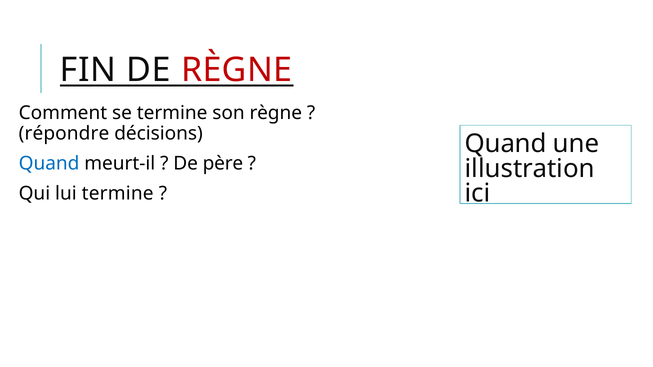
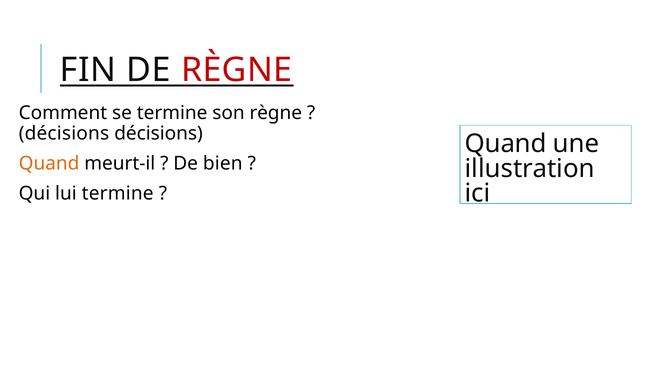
répondre at (64, 134): répondre -> décisions
Quand at (49, 164) colour: blue -> orange
père: père -> bien
